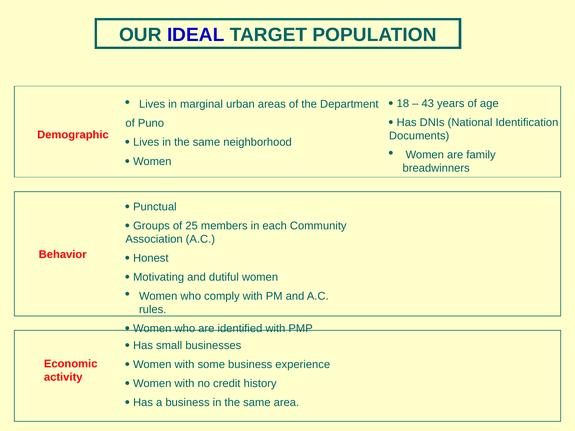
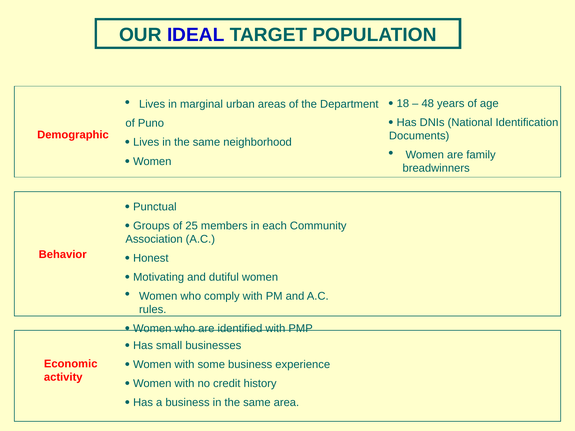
43: 43 -> 48
